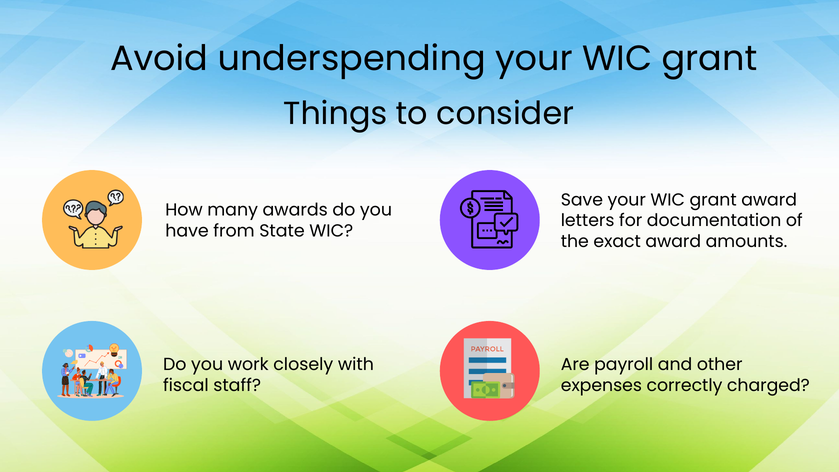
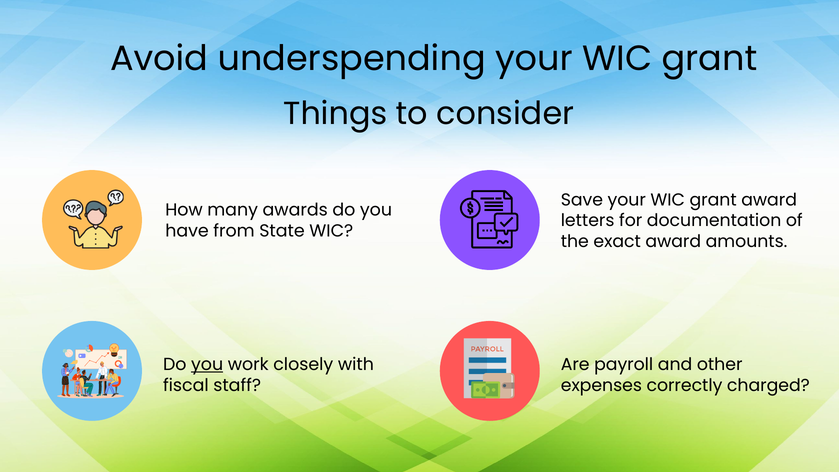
you at (207, 365) underline: none -> present
